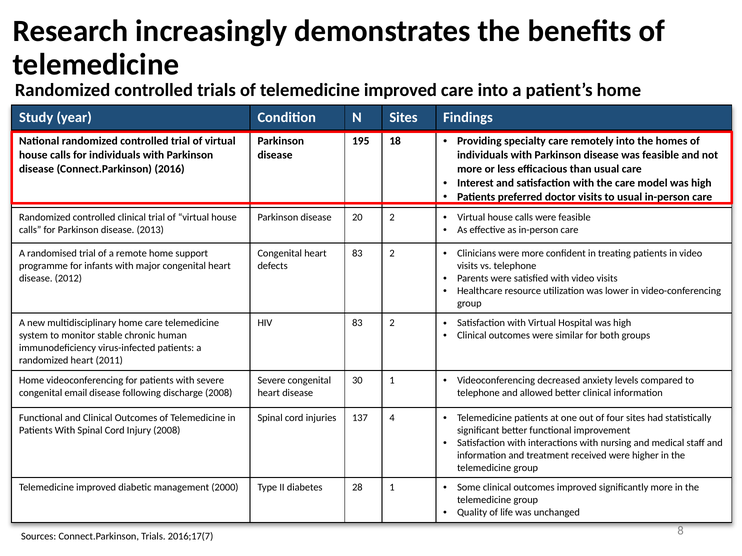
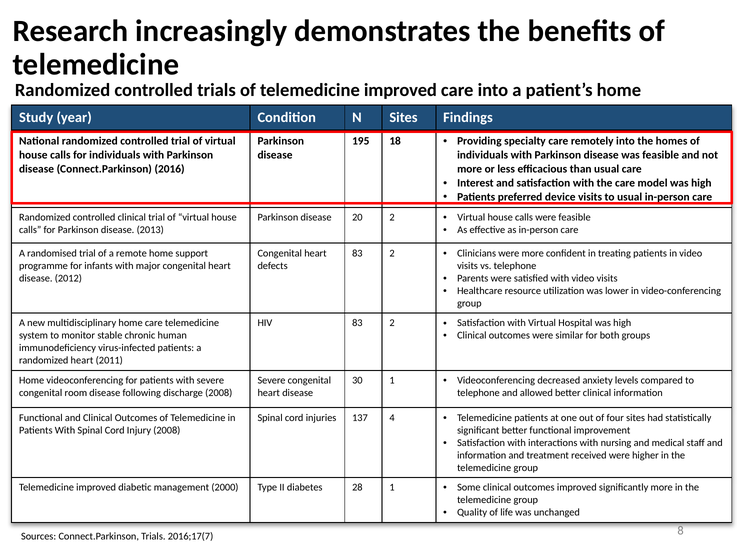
doctor: doctor -> device
email: email -> room
